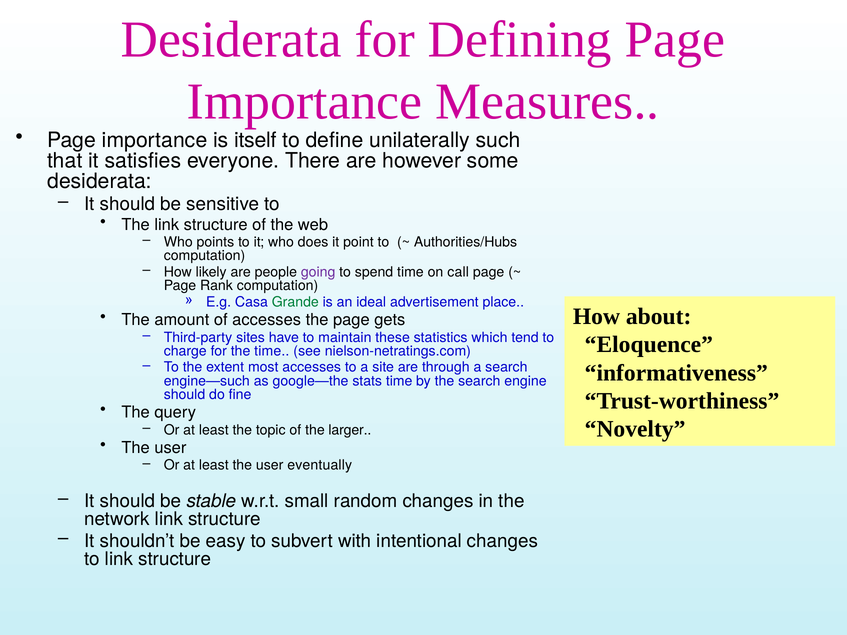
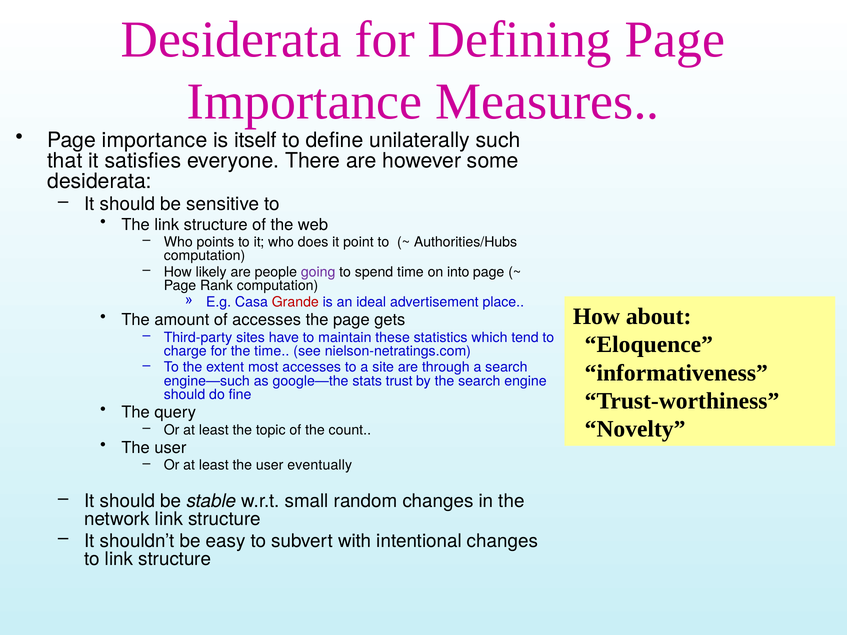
call: call -> into
Grande colour: green -> red
stats time: time -> trust
larger: larger -> count
